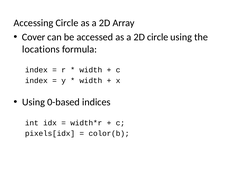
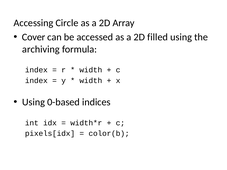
2D circle: circle -> filled
locations: locations -> archiving
